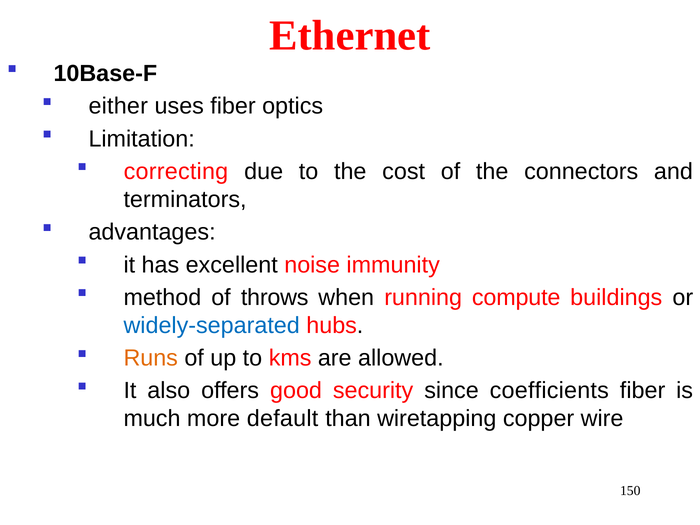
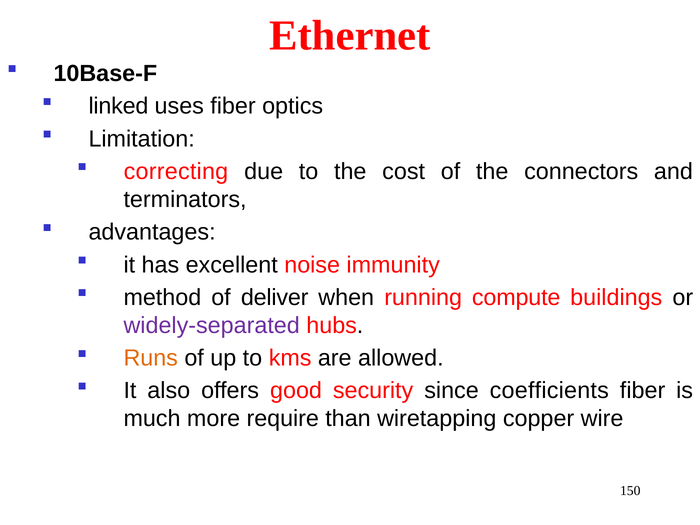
either: either -> linked
throws: throws -> deliver
widely-separated colour: blue -> purple
default: default -> require
